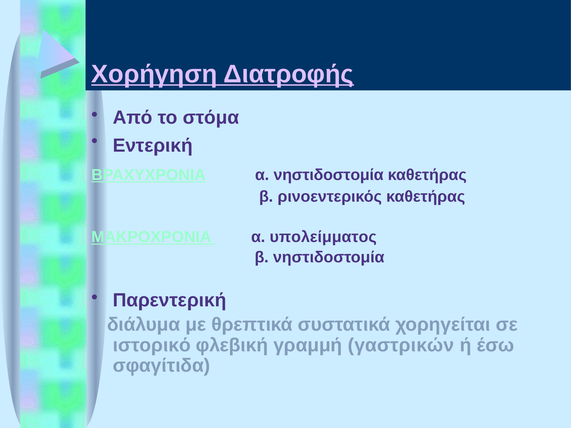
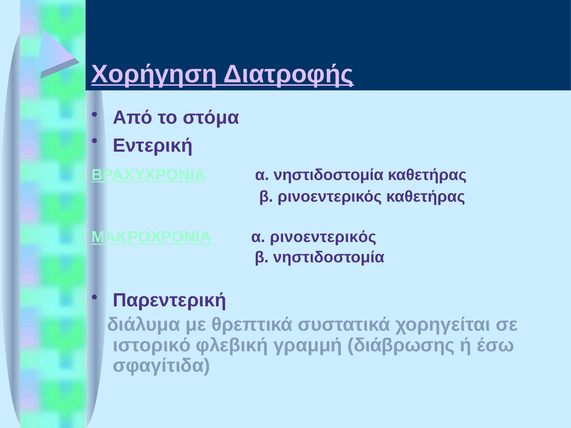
α υπολείμματος: υπολείμματος -> ρινοεντερικός
γαστρικών: γαστρικών -> διάβρωσης
